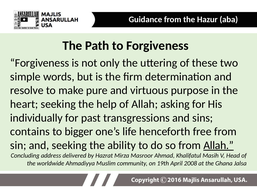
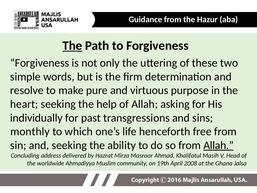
The at (72, 46) underline: none -> present
contains: contains -> monthly
bigger: bigger -> which
